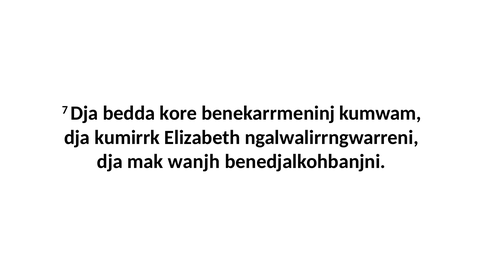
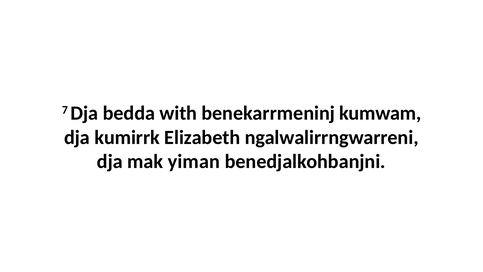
kore: kore -> with
wanjh: wanjh -> yiman
